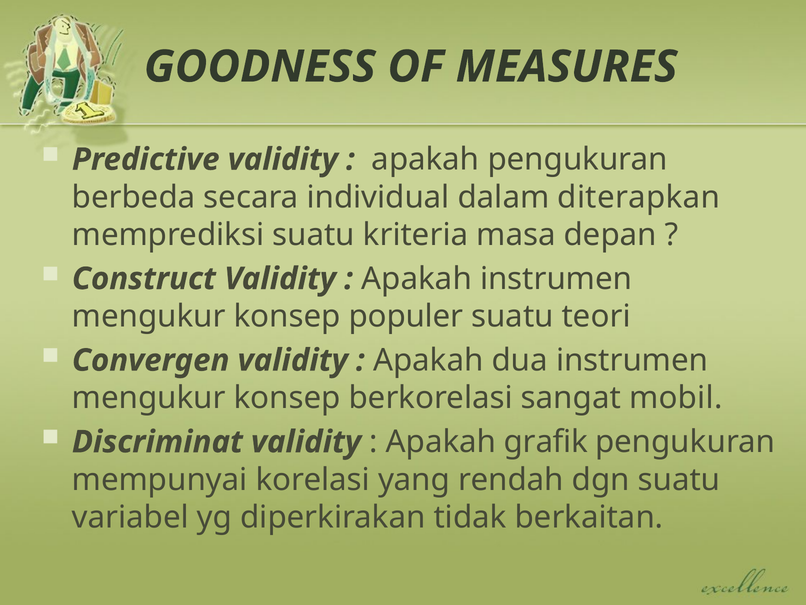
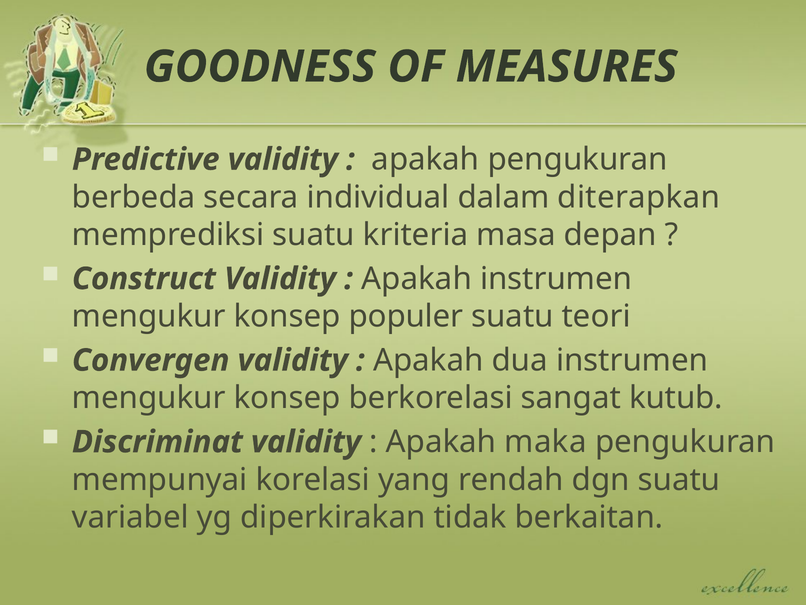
mobil: mobil -> kutub
grafik: grafik -> maka
